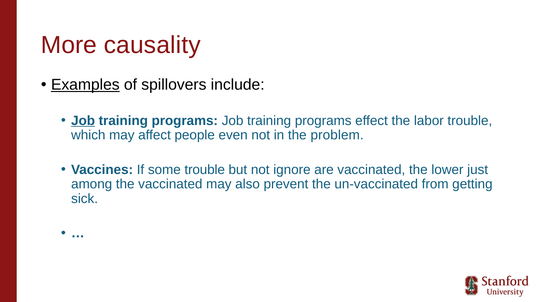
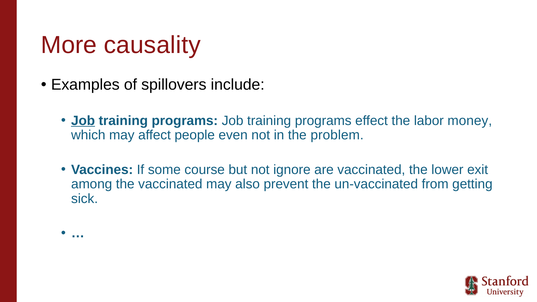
Examples underline: present -> none
labor trouble: trouble -> money
some trouble: trouble -> course
just: just -> exit
